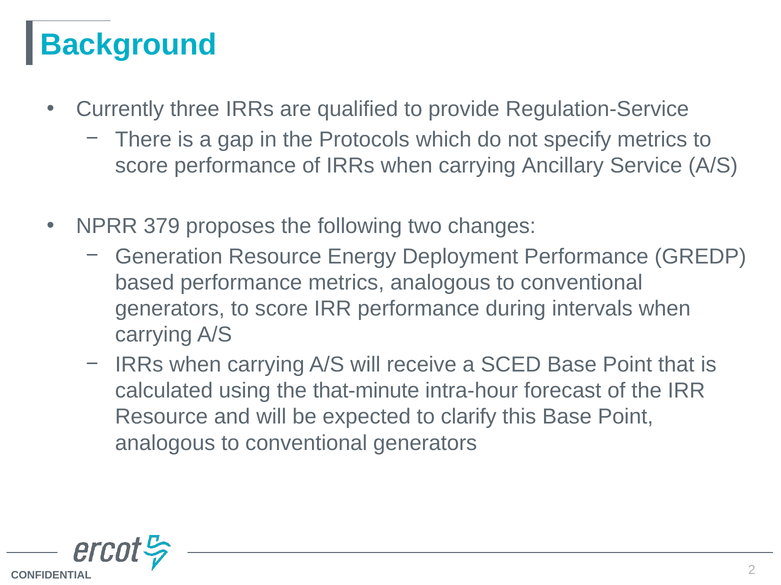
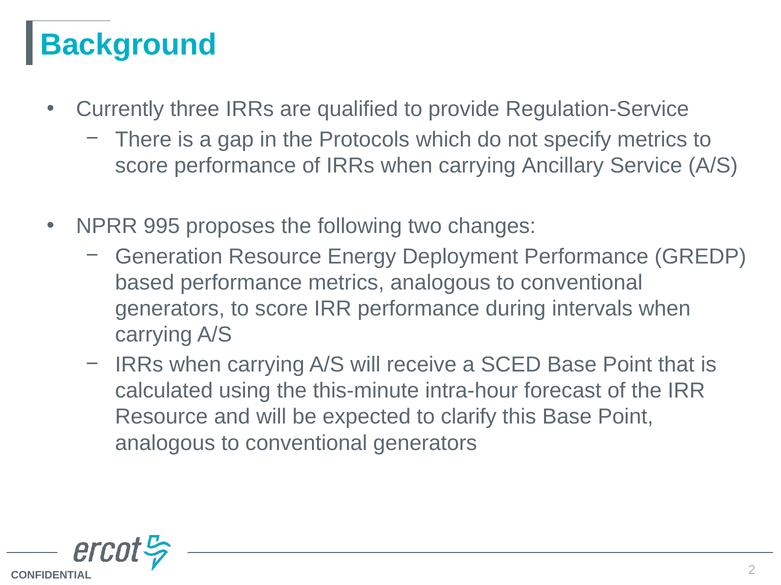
379: 379 -> 995
that-minute: that-minute -> this-minute
